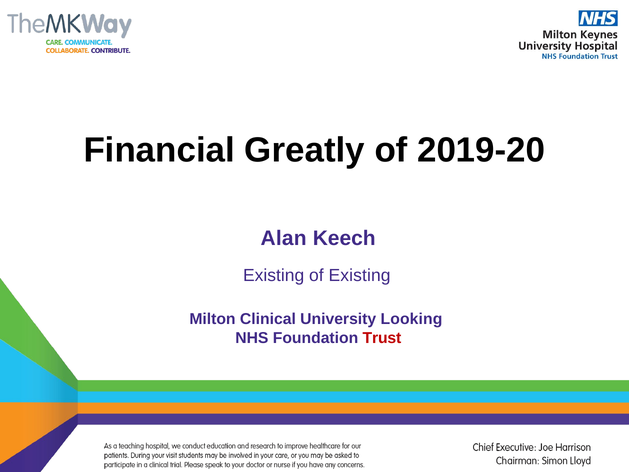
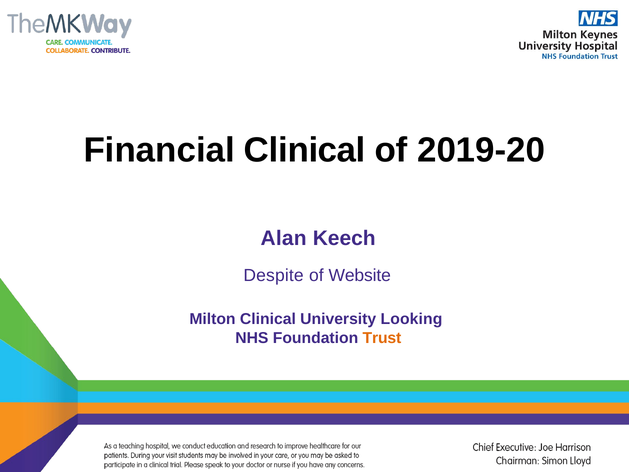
Financial Greatly: Greatly -> Clinical
Existing at (274, 276): Existing -> Despite
of Existing: Existing -> Website
Trust colour: red -> orange
